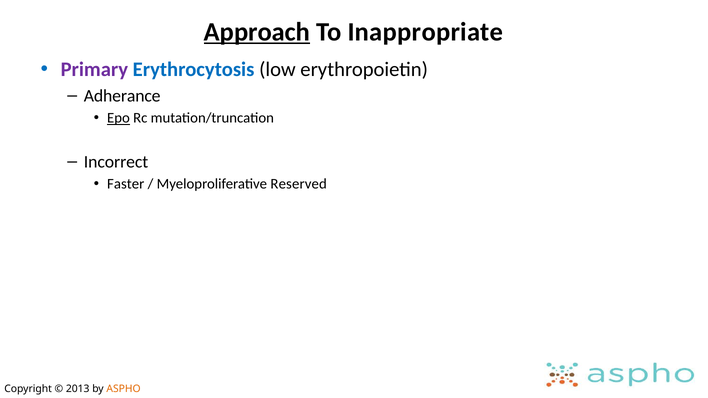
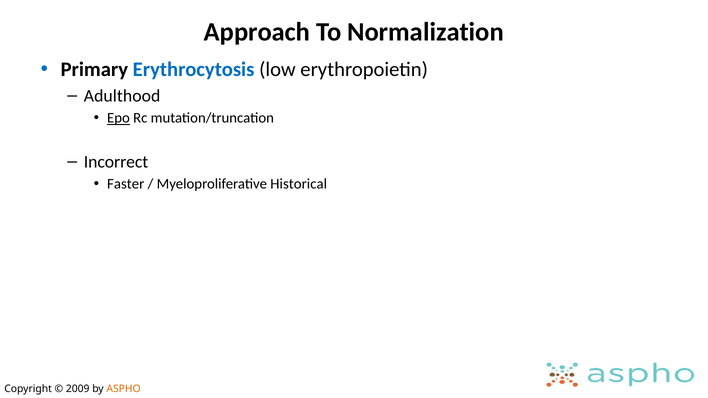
Approach underline: present -> none
Inappropriate: Inappropriate -> Normalization
Primary colour: purple -> black
Adherance: Adherance -> Adulthood
Reserved: Reserved -> Historical
2013: 2013 -> 2009
